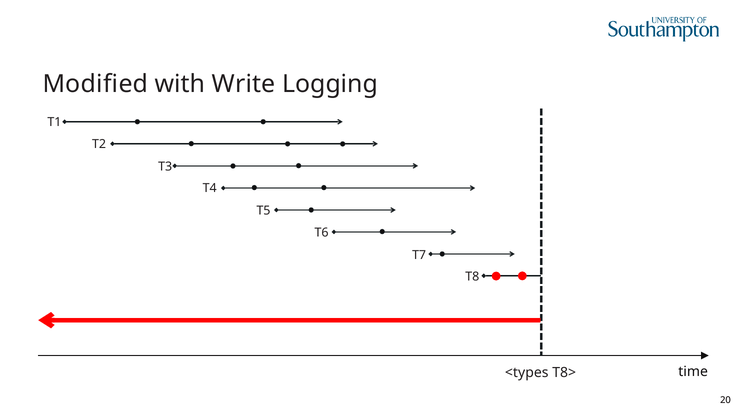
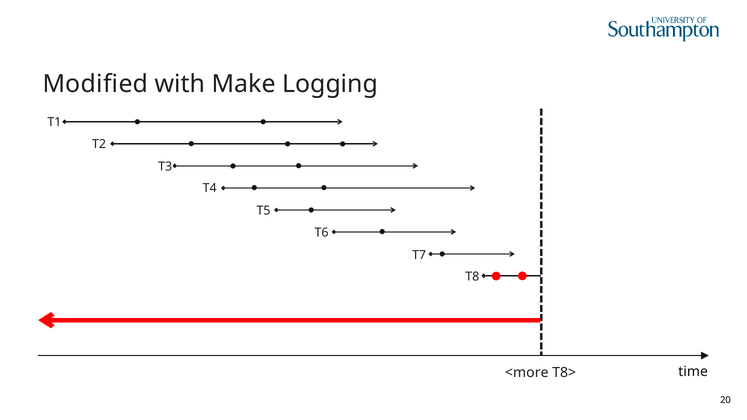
Write: Write -> Make
<types: <types -> <more
